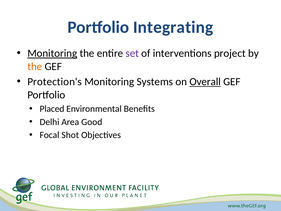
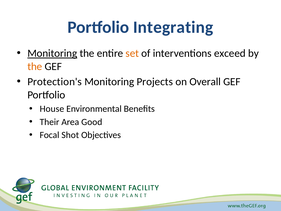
set colour: purple -> orange
project: project -> exceed
Systems: Systems -> Projects
Overall underline: present -> none
Placed: Placed -> House
Delhi: Delhi -> Their
